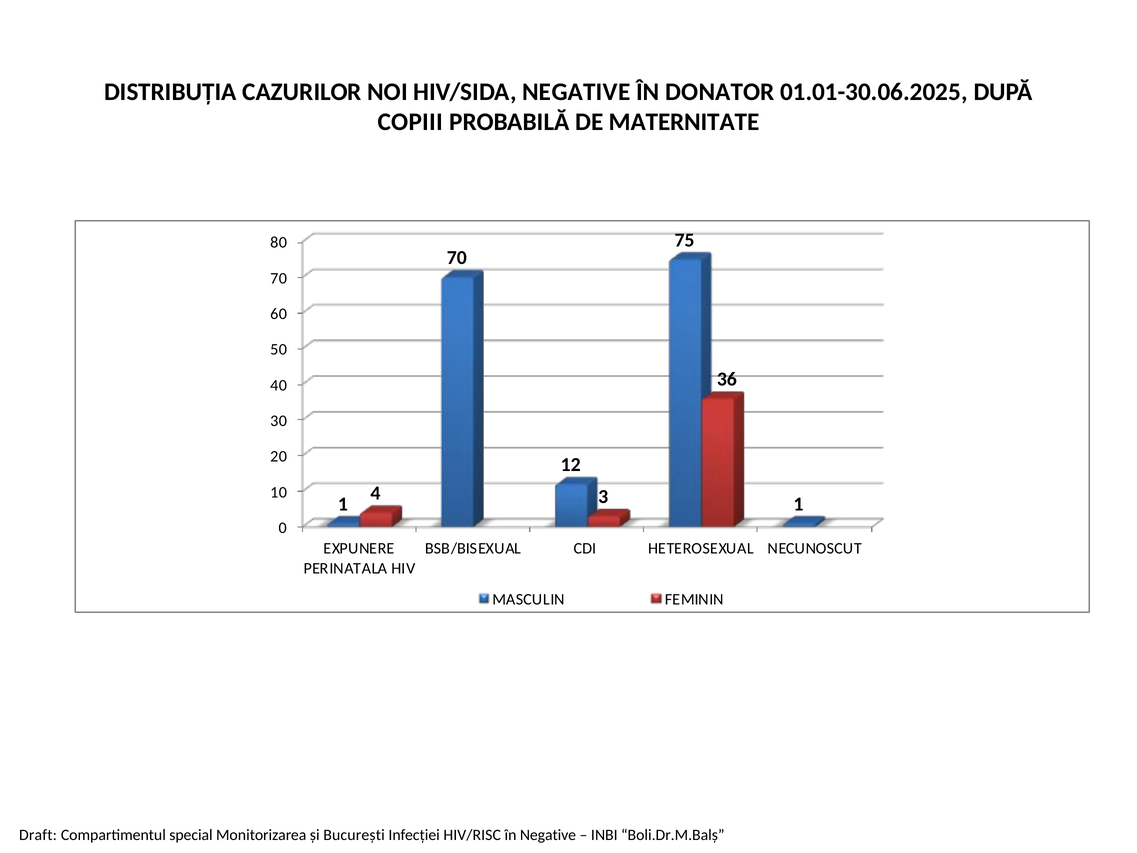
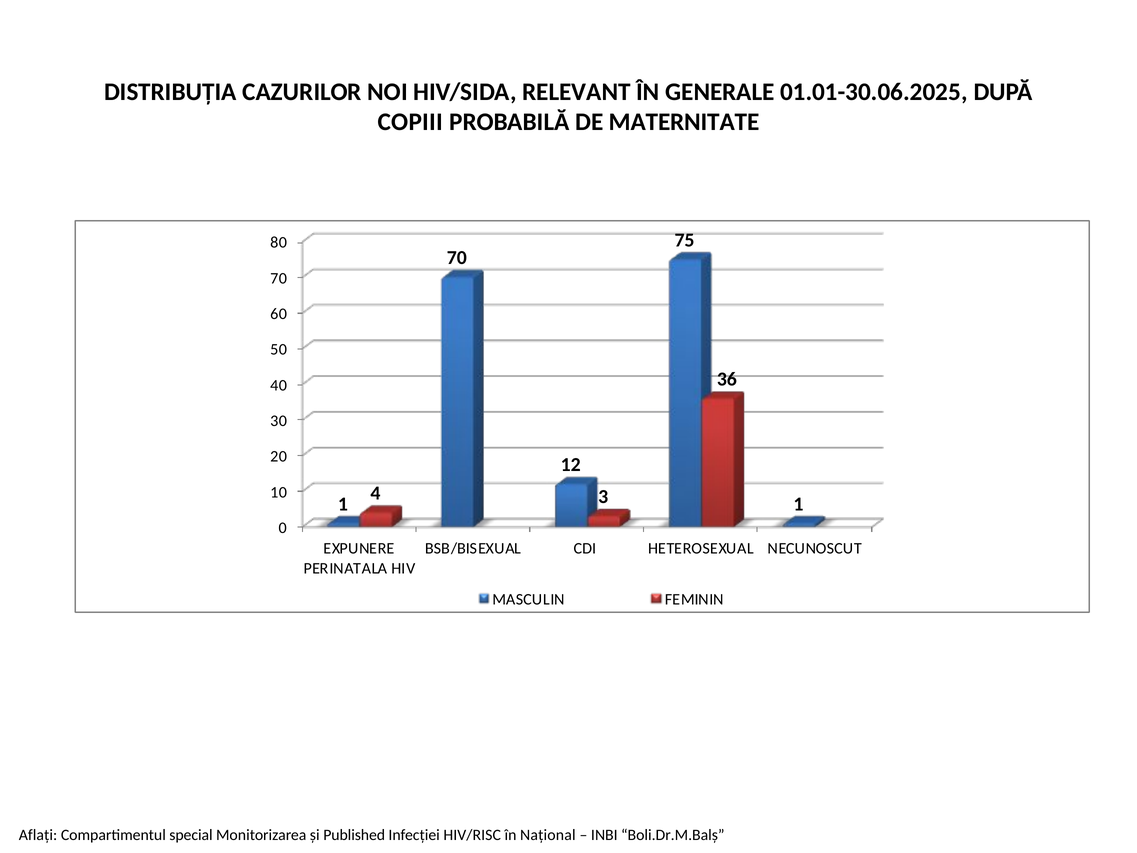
HIV/SIDA NEGATIVE: NEGATIVE -> RELEVANT
DONATOR: DONATOR -> GENERALE
Draft: Draft -> Aflaţi
Bucureşti: Bucureşti -> Published
în Negative: Negative -> Naţional
